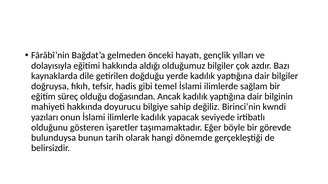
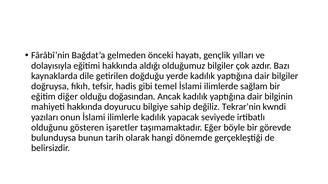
süreç: süreç -> diğer
Birinci’nin: Birinci’nin -> Tekrar’nin
